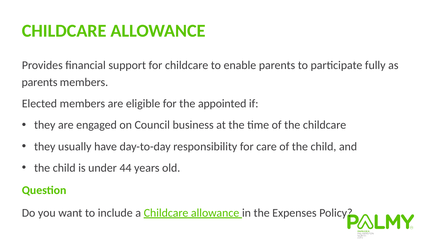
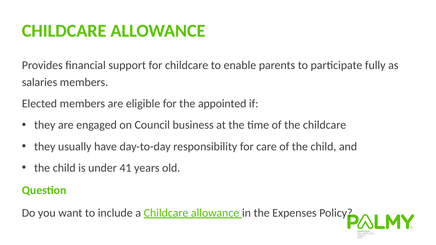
parents at (40, 82): parents -> salaries
44: 44 -> 41
